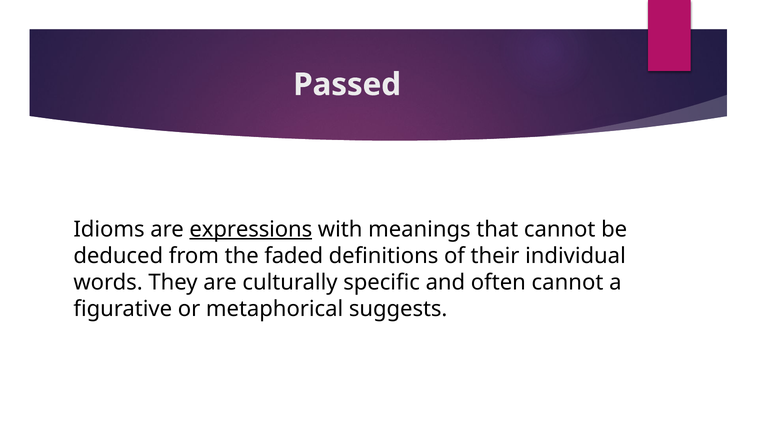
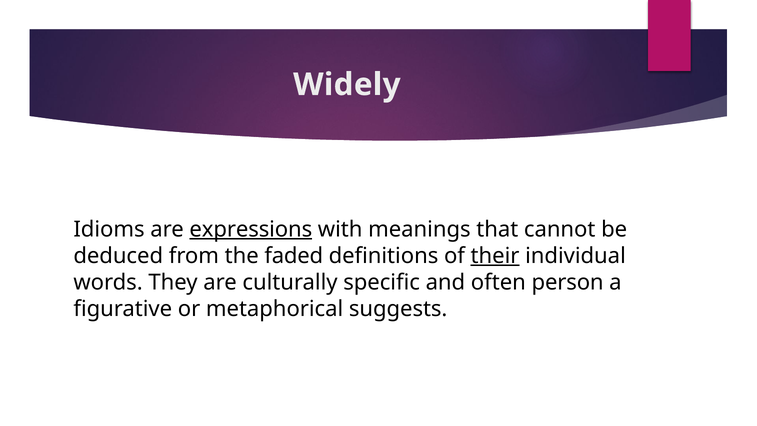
Passed: Passed -> Widely
their underline: none -> present
often cannot: cannot -> person
